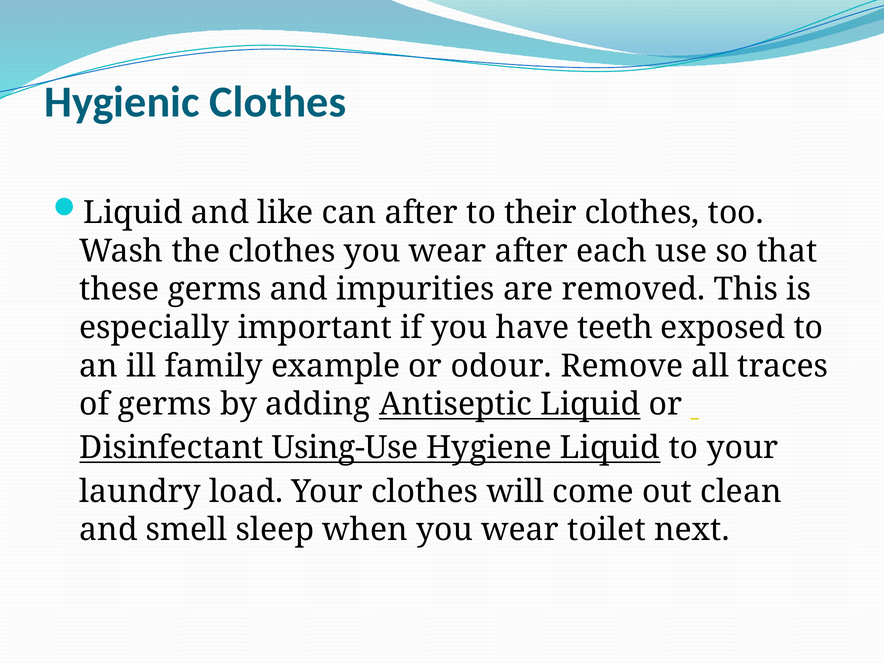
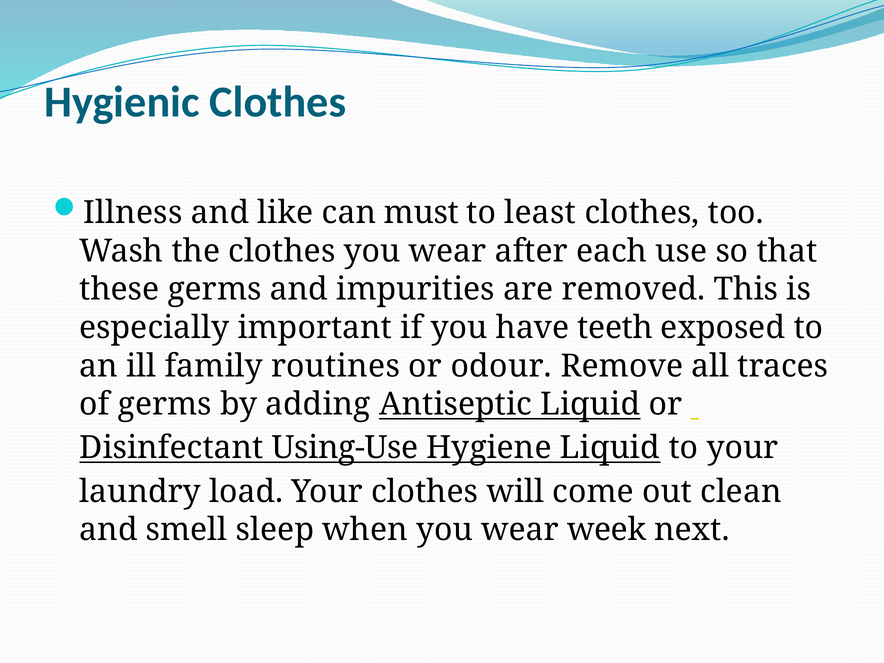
Liquid at (133, 213): Liquid -> Illness
can after: after -> must
their: their -> least
example: example -> routines
toilet: toilet -> week
